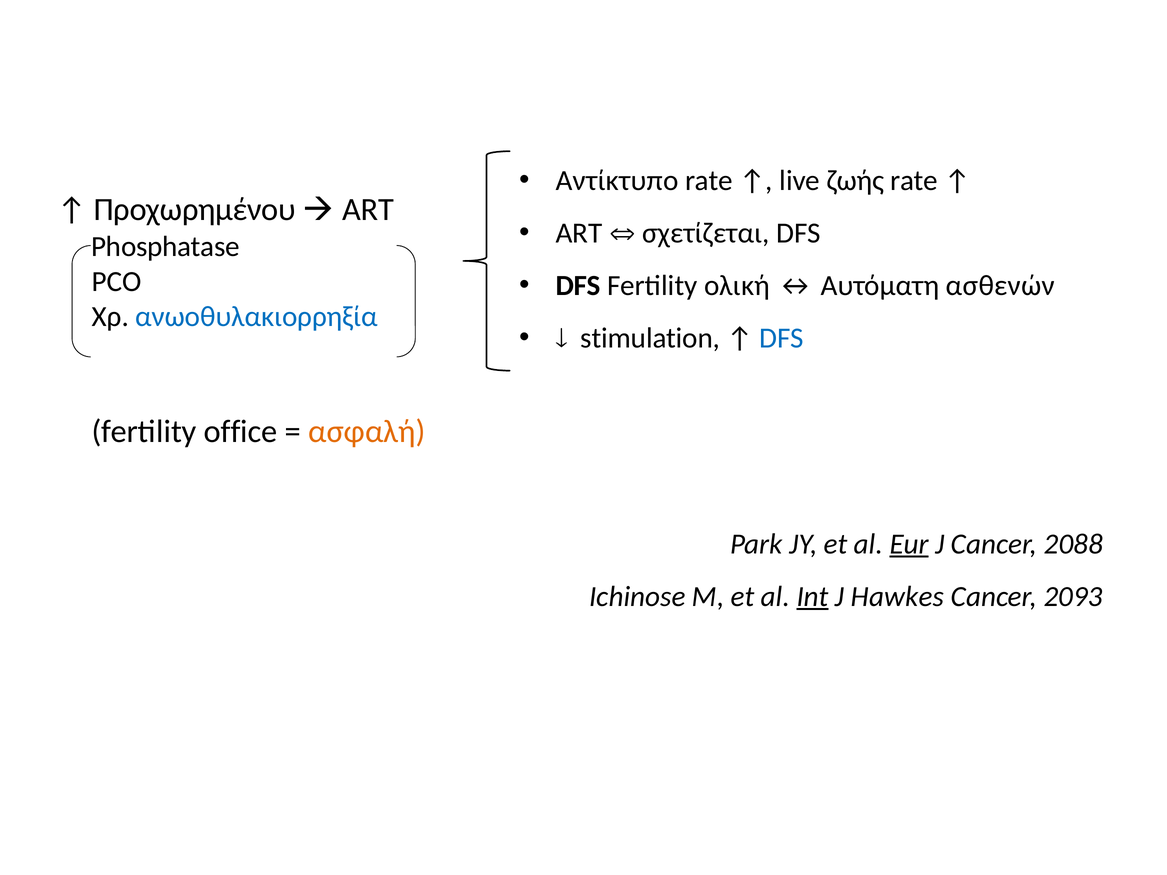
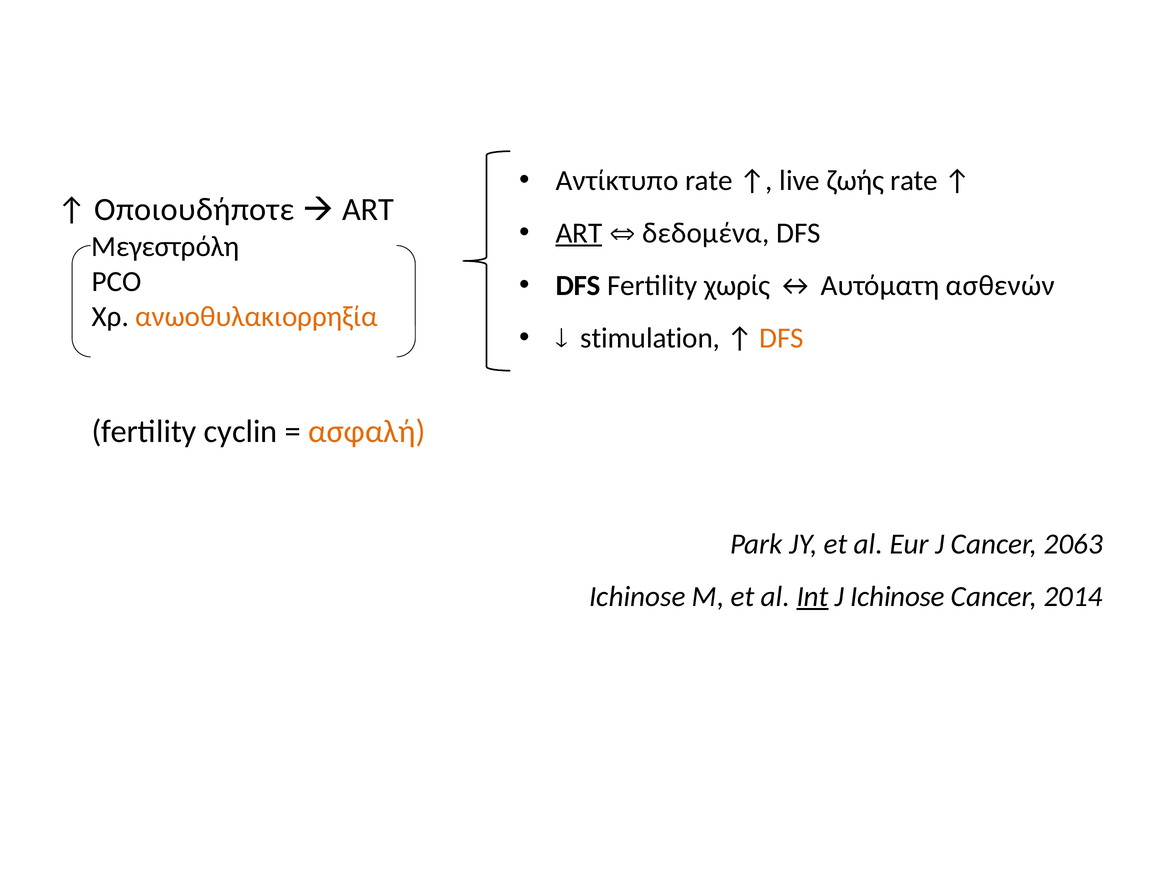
Προχωρημένου: Προχωρημένου -> Οποιουδήποτε
ART at (579, 233) underline: none -> present
σχετίζεται: σχετίζεται -> δεδομένα
Phosphatase: Phosphatase -> Μεγεστρόλη
ολική: ολική -> χωρίς
ανωοθυλακιορρηξία colour: blue -> orange
DFS at (782, 338) colour: blue -> orange
office: office -> cyclin
Eur underline: present -> none
2088: 2088 -> 2063
J Hawkes: Hawkes -> Ichinose
2093: 2093 -> 2014
